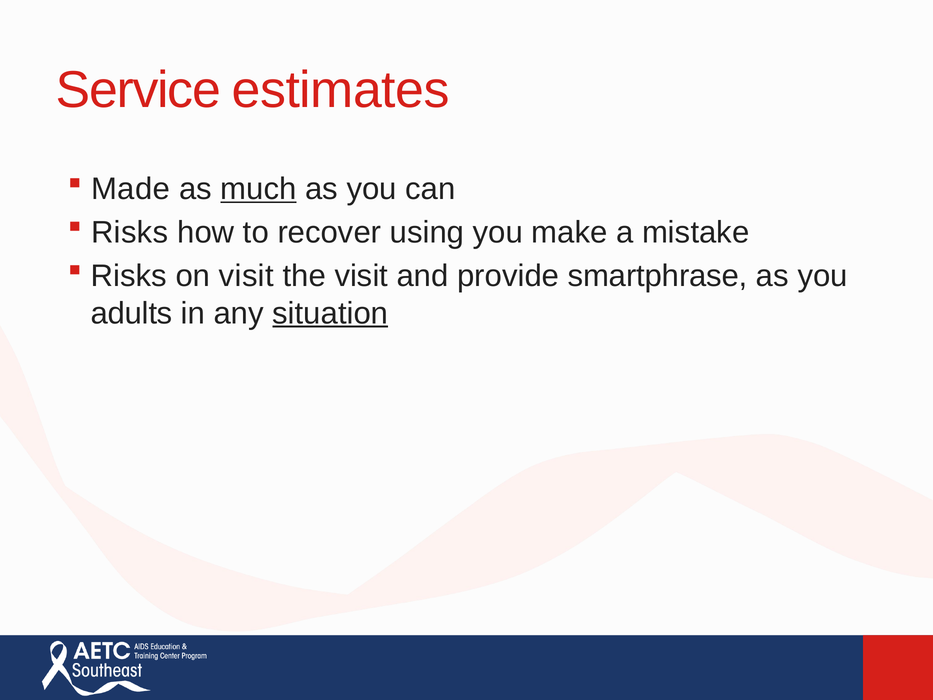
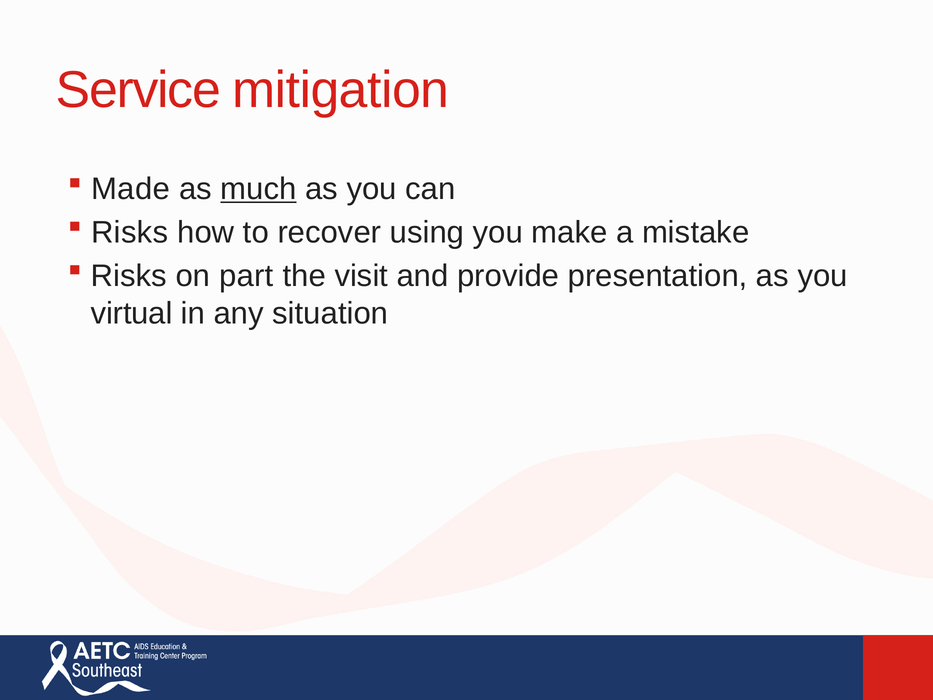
estimates: estimates -> mitigation
on visit: visit -> part
smartphrase: smartphrase -> presentation
adults: adults -> virtual
situation underline: present -> none
